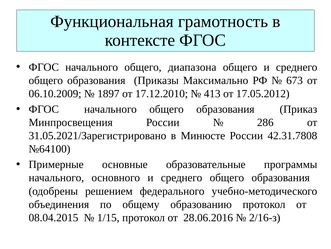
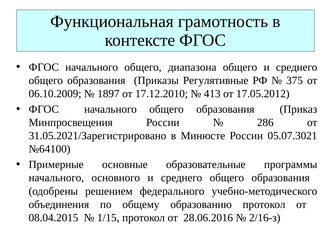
Максимально: Максимально -> Регулятивные
673: 673 -> 375
42.31.7808: 42.31.7808 -> 05.07.3021
